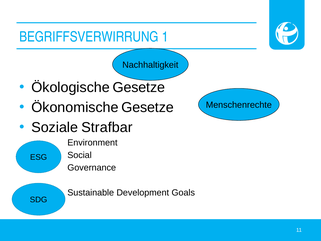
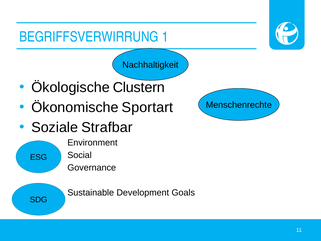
Ökologische Gesetze: Gesetze -> Clustern
Ökonomische Gesetze: Gesetze -> Sportart
